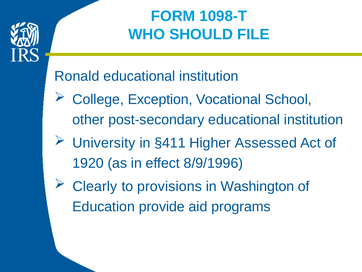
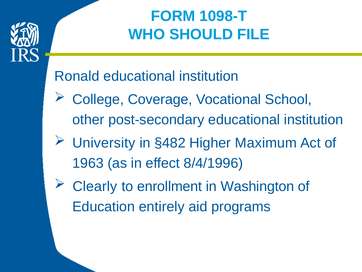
Exception: Exception -> Coverage
§411: §411 -> §482
Assessed: Assessed -> Maximum
1920: 1920 -> 1963
8/9/1996: 8/9/1996 -> 8/4/1996
provisions: provisions -> enrollment
provide: provide -> entirely
